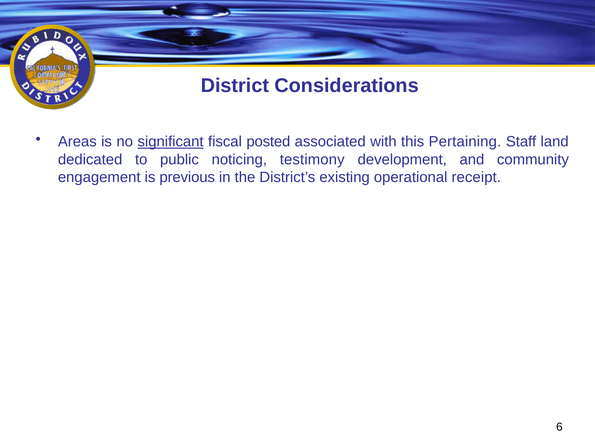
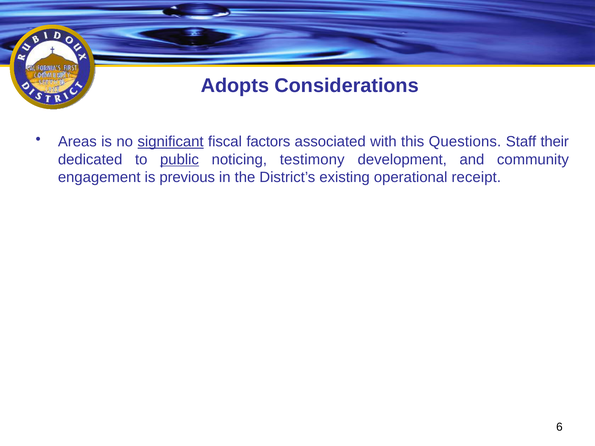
District: District -> Adopts
posted: posted -> factors
Pertaining: Pertaining -> Questions
land: land -> their
public underline: none -> present
